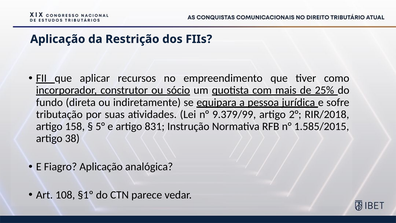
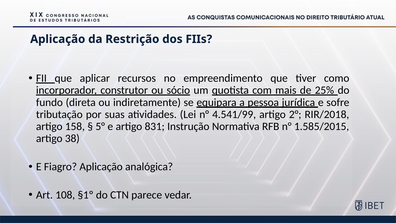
9.379/99: 9.379/99 -> 4.541/99
